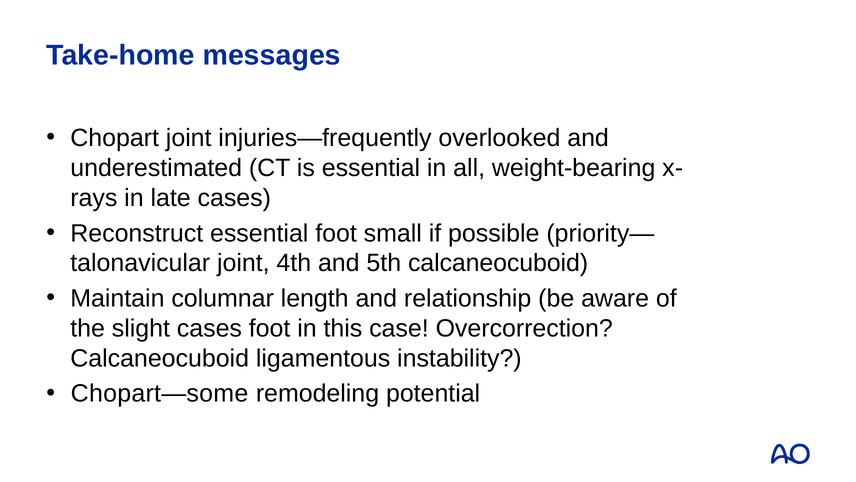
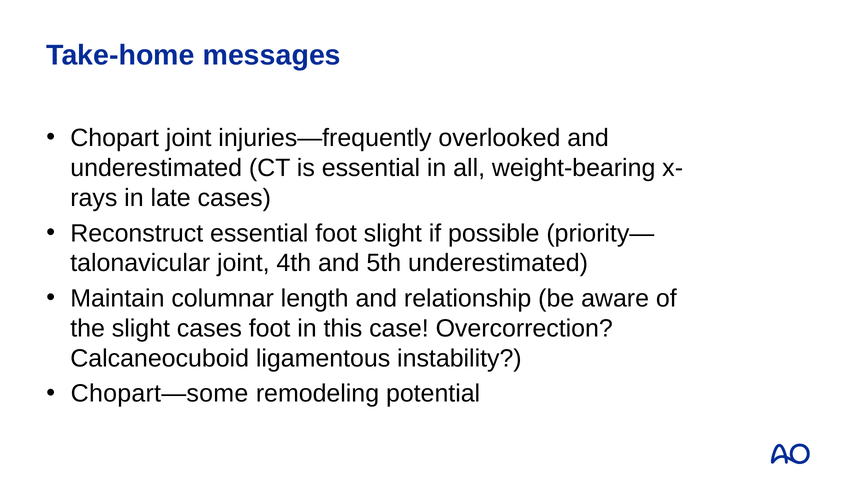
foot small: small -> slight
5th calcaneocuboid: calcaneocuboid -> underestimated
